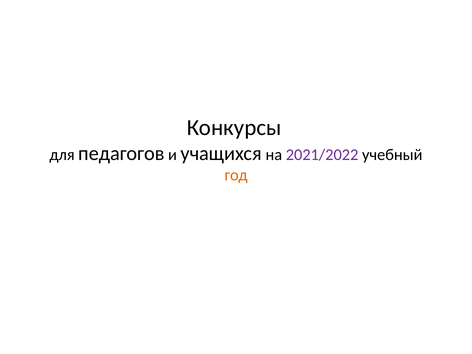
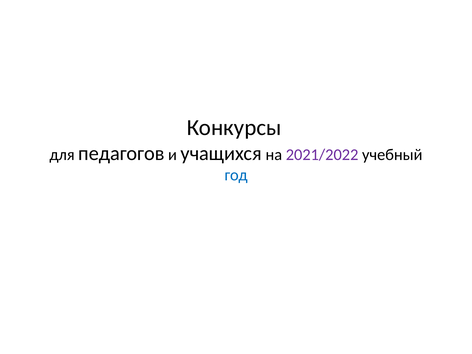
год colour: orange -> blue
